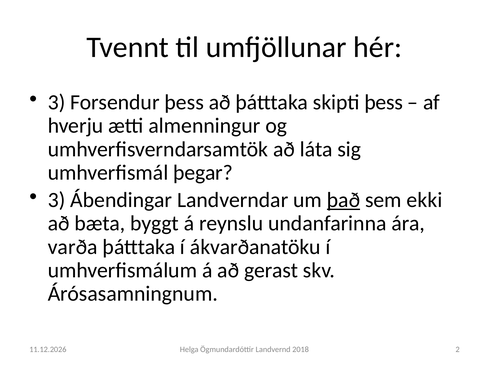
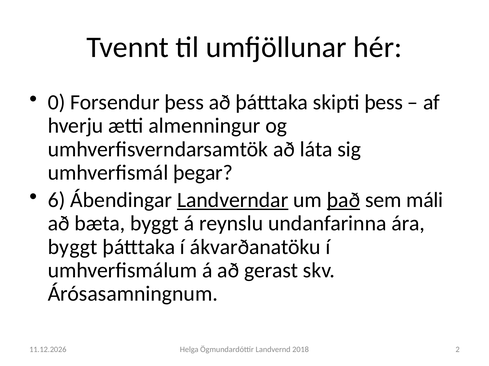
3 at (56, 103): 3 -> 0
3 at (56, 200): 3 -> 6
Landverndar underline: none -> present
ekki: ekki -> máli
varða at (73, 247): varða -> byggt
